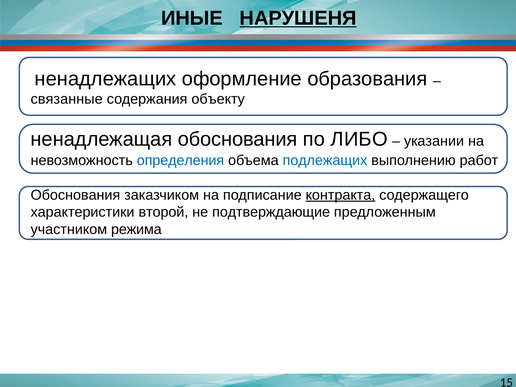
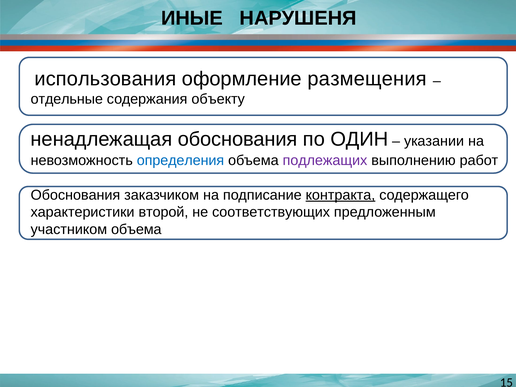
НАРУШЕНЯ underline: present -> none
ненадлежащих: ненадлежащих -> использования
образования: образования -> размещения
связанные: связанные -> отдельные
ЛИБО: ЛИБО -> ОДИН
подлежащих colour: blue -> purple
подтверждающие: подтверждающие -> соответствующих
участником режима: режима -> объема
